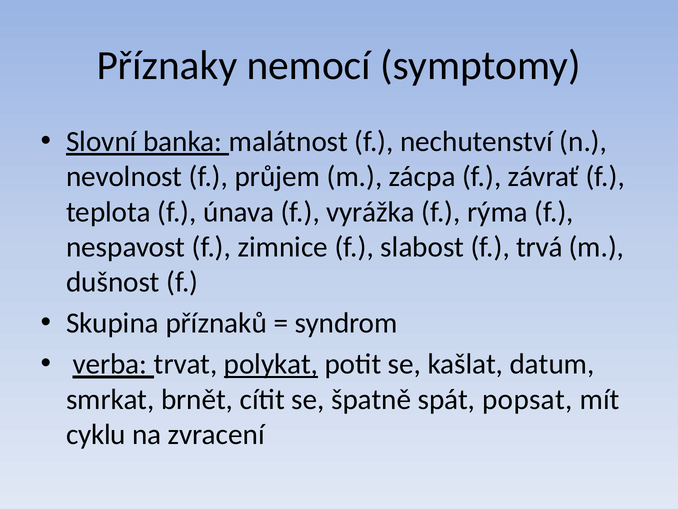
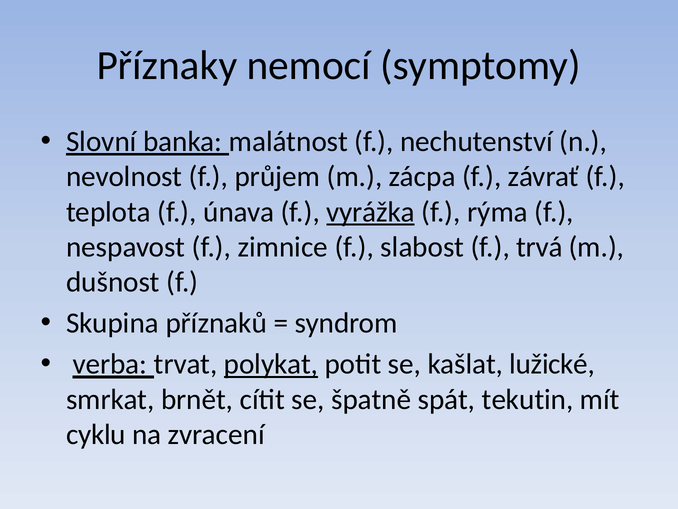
vyrážka underline: none -> present
datum: datum -> lužické
popsat: popsat -> tekutin
